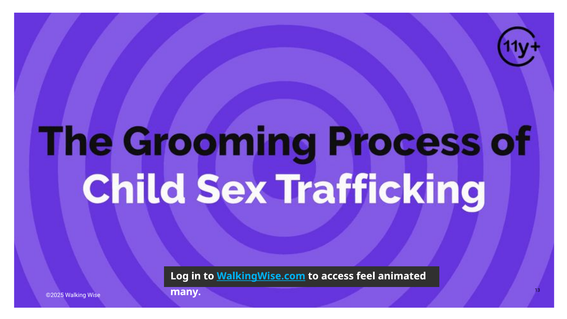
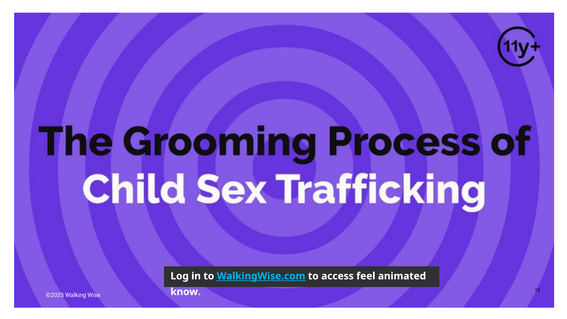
many: many -> know
